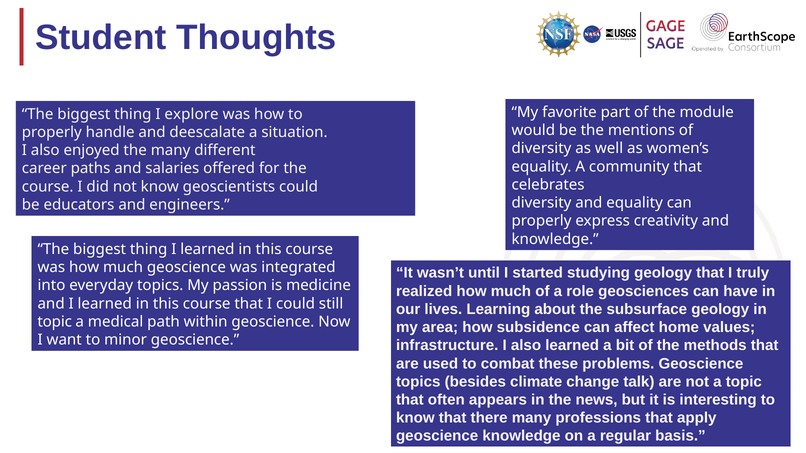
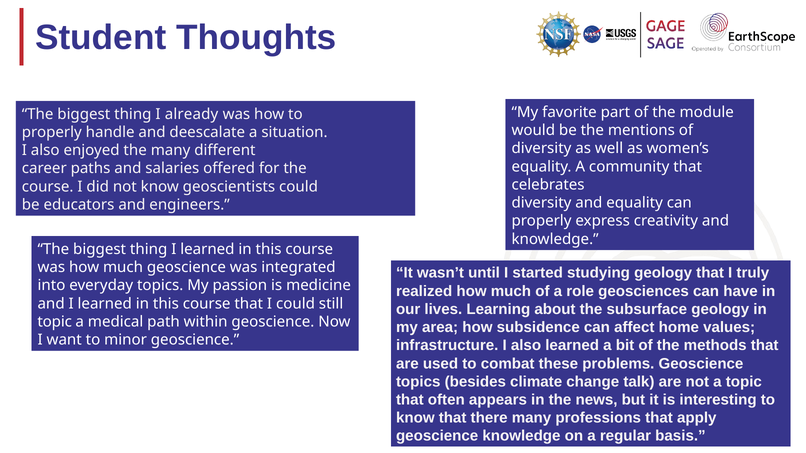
explore: explore -> already
